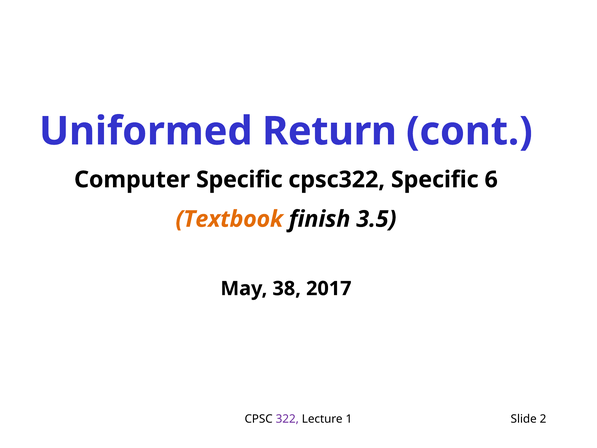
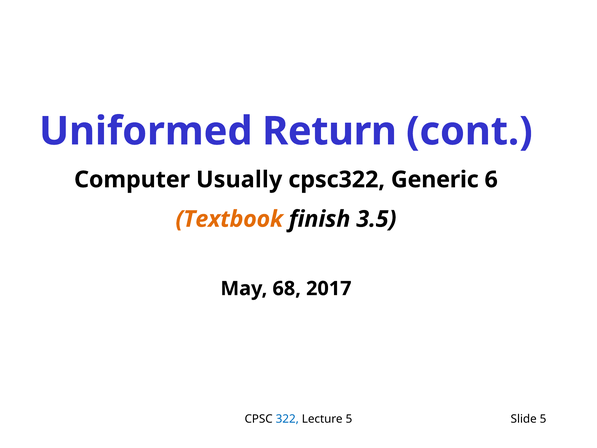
Computer Specific: Specific -> Usually
cpsc322 Specific: Specific -> Generic
38: 38 -> 68
322 colour: purple -> blue
Lecture 1: 1 -> 5
Slide 2: 2 -> 5
